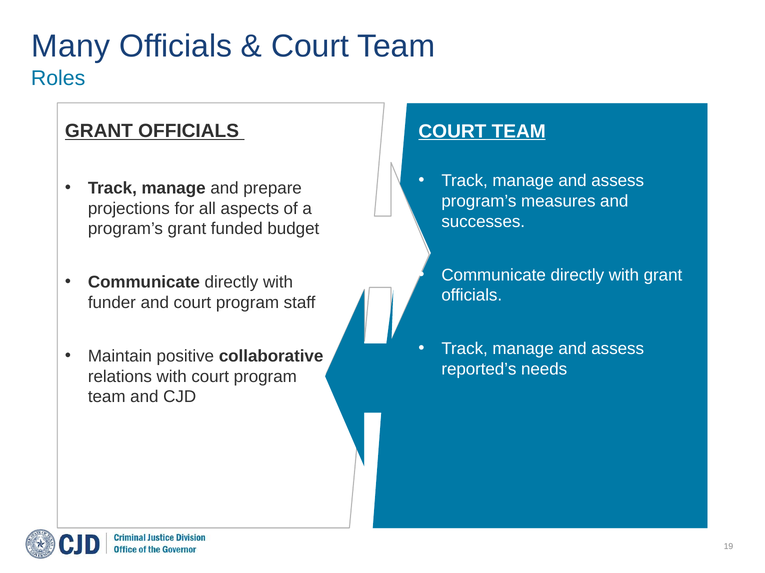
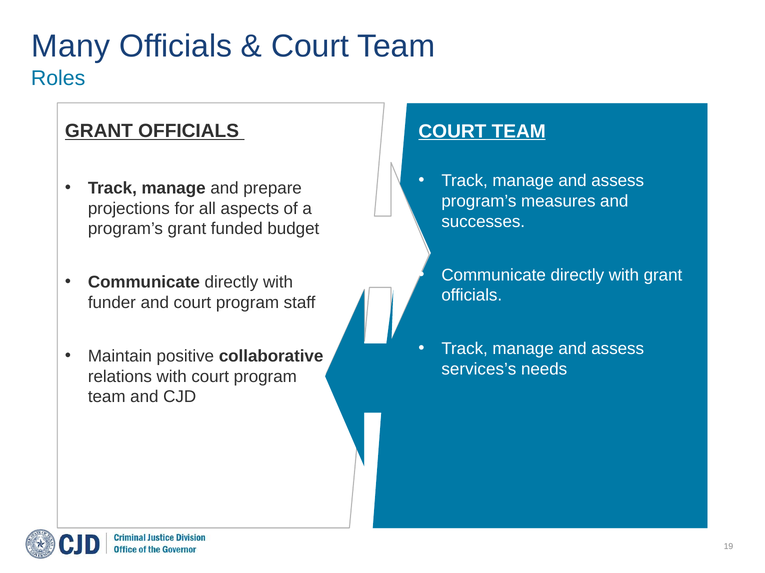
reported’s: reported’s -> services’s
